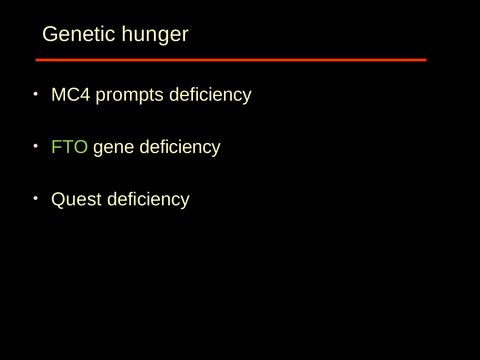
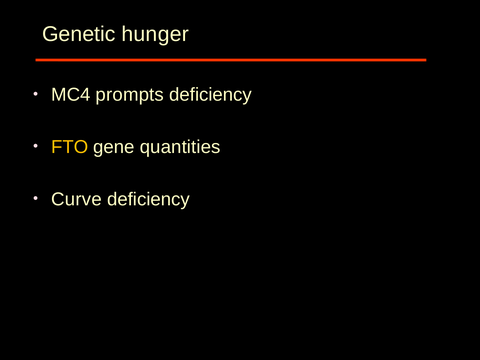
FTO colour: light green -> yellow
gene deficiency: deficiency -> quantities
Quest: Quest -> Curve
